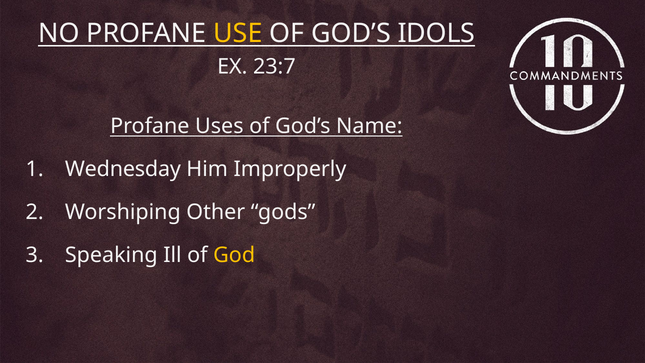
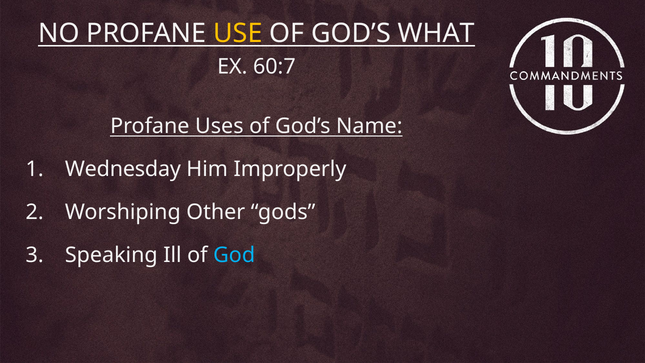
IDOLS: IDOLS -> WHAT
23:7: 23:7 -> 60:7
God colour: yellow -> light blue
